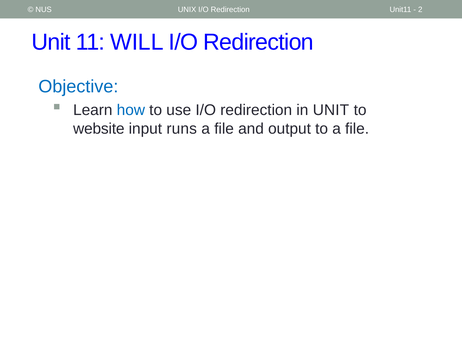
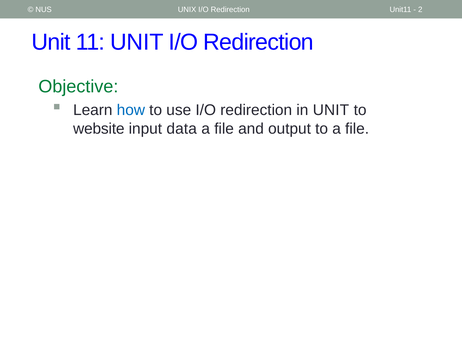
11 WILL: WILL -> UNIT
Objective colour: blue -> green
runs: runs -> data
